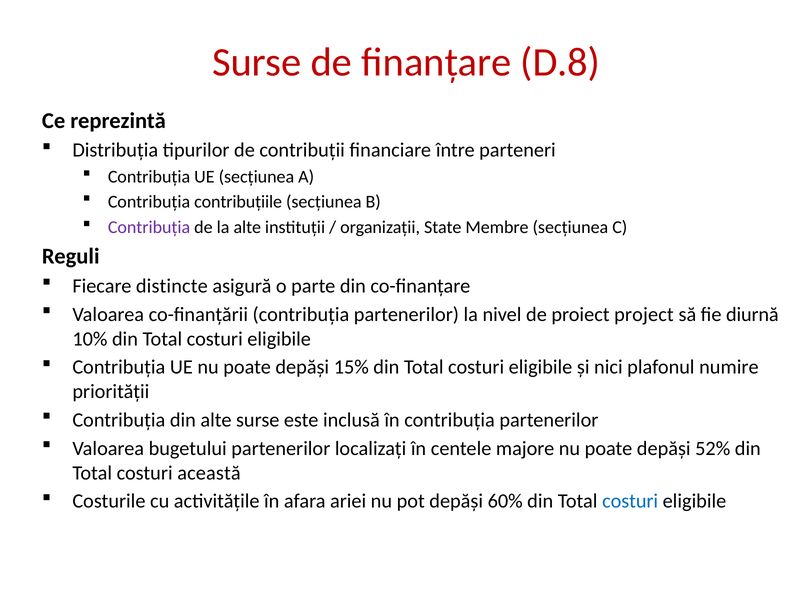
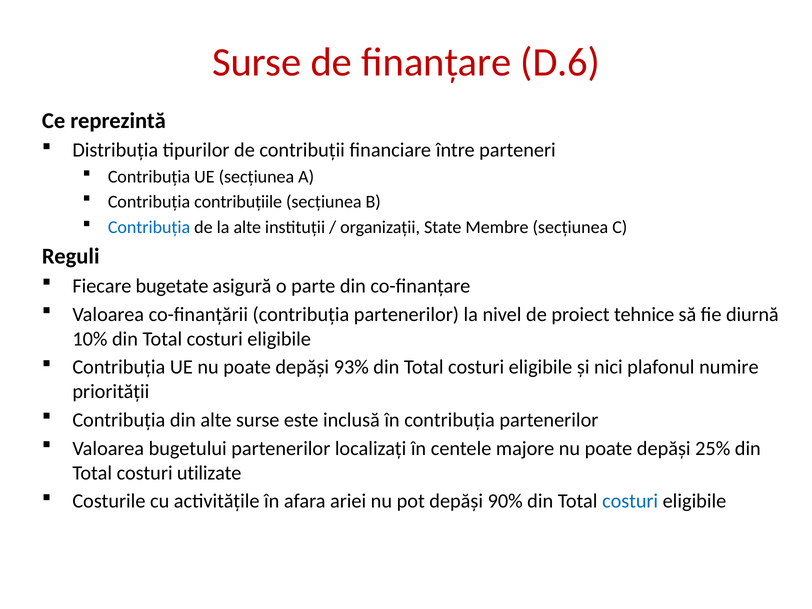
D.8: D.8 -> D.6
Contribuția at (149, 227) colour: purple -> blue
distincte: distincte -> bugetate
project: project -> tehnice
15%: 15% -> 93%
52%: 52% -> 25%
această: această -> utilizate
60%: 60% -> 90%
